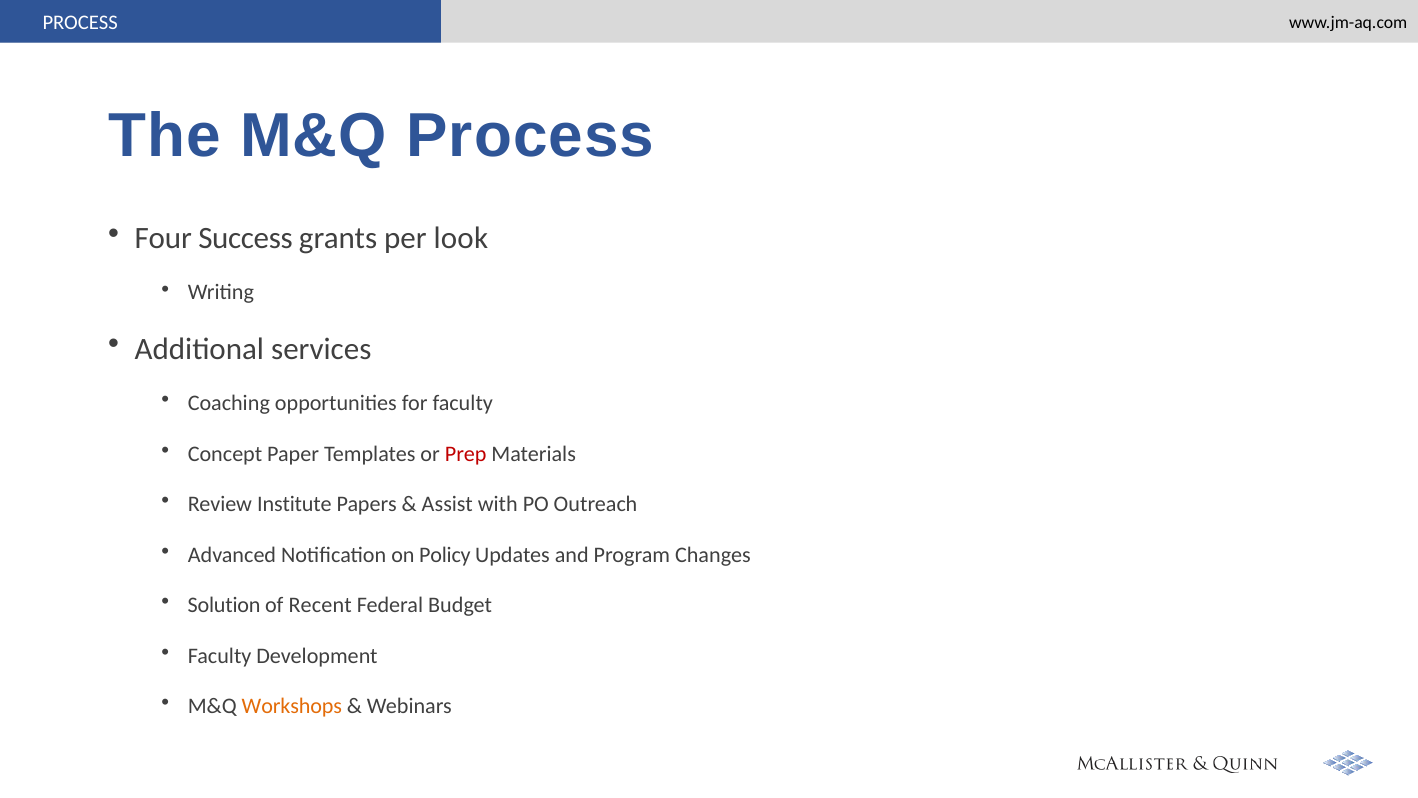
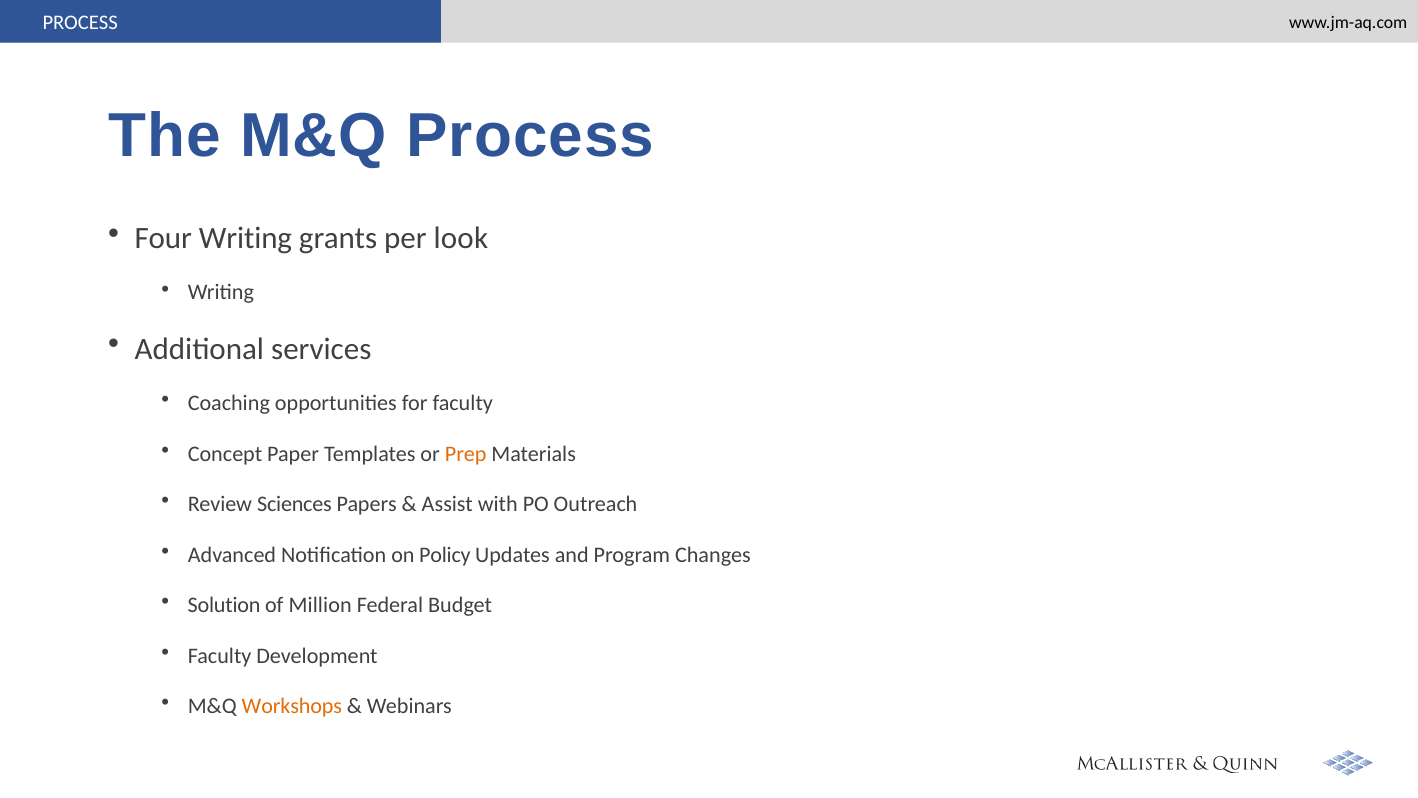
Four Success: Success -> Writing
Prep colour: red -> orange
Institute: Institute -> Sciences
Recent: Recent -> Million
